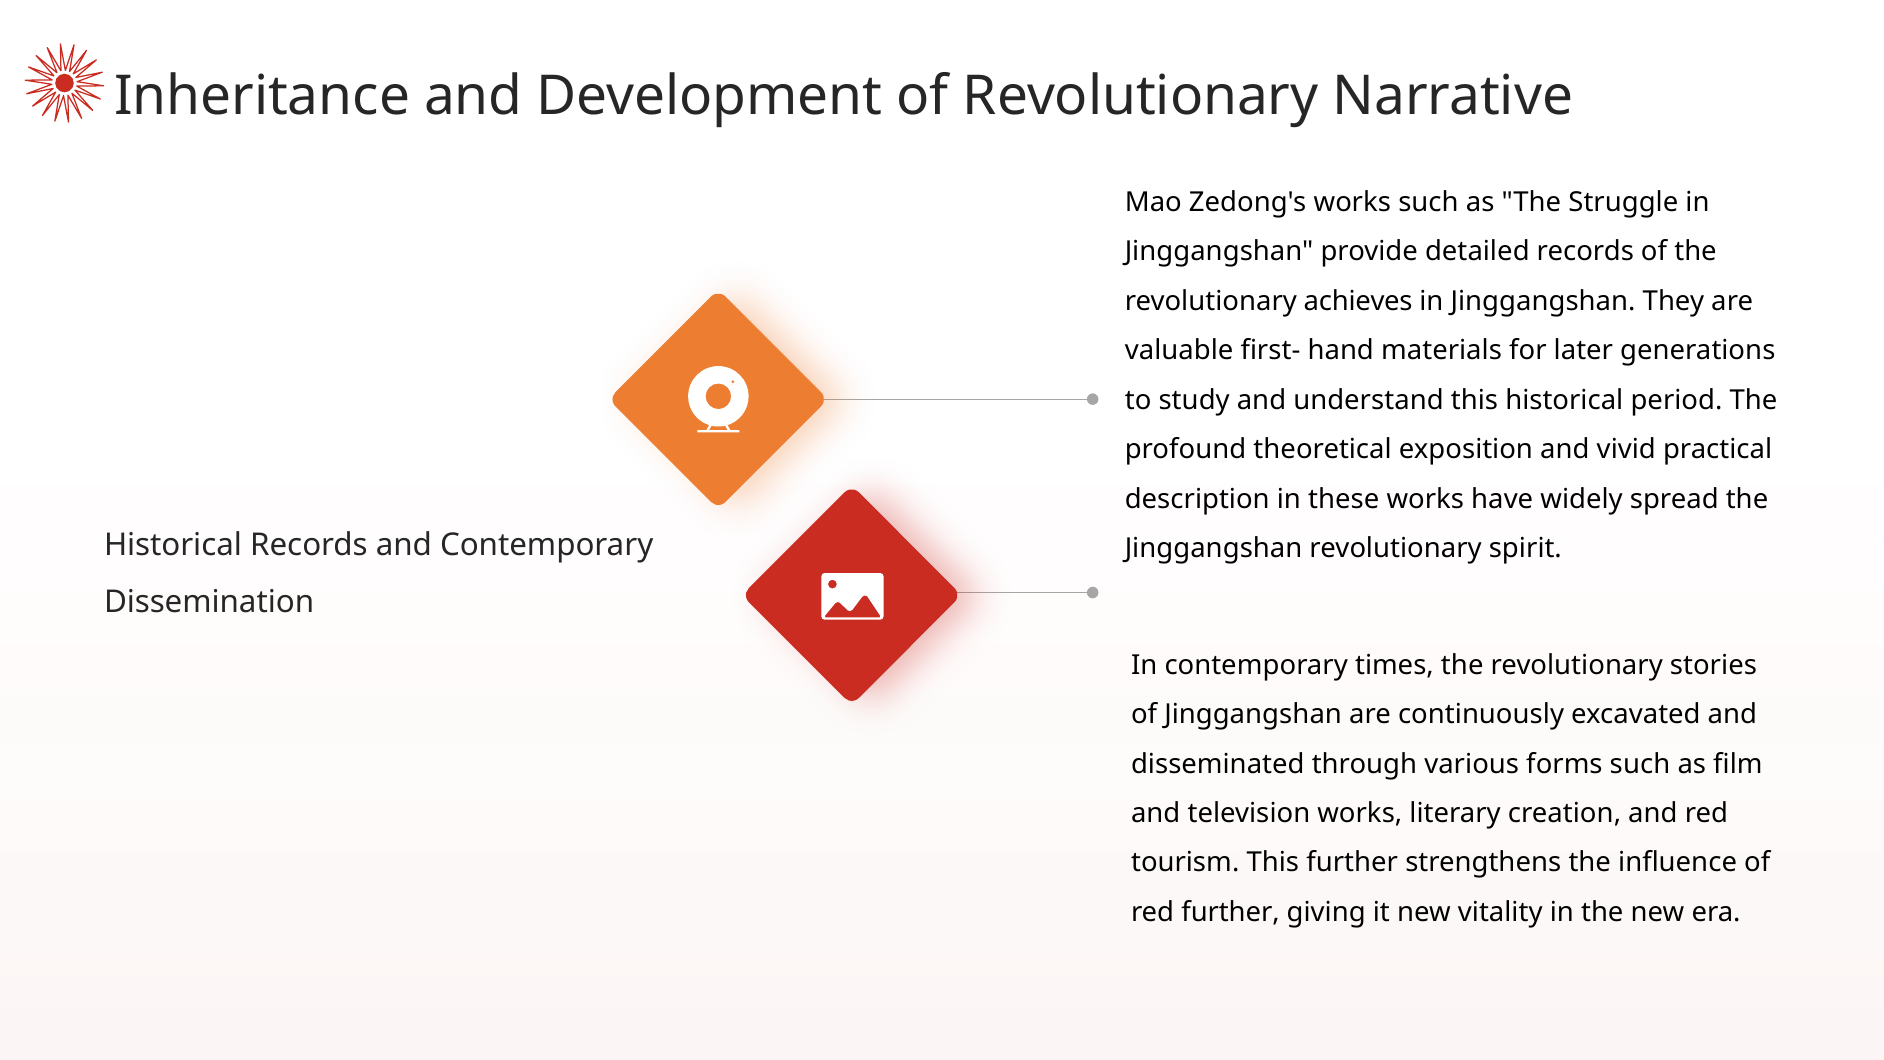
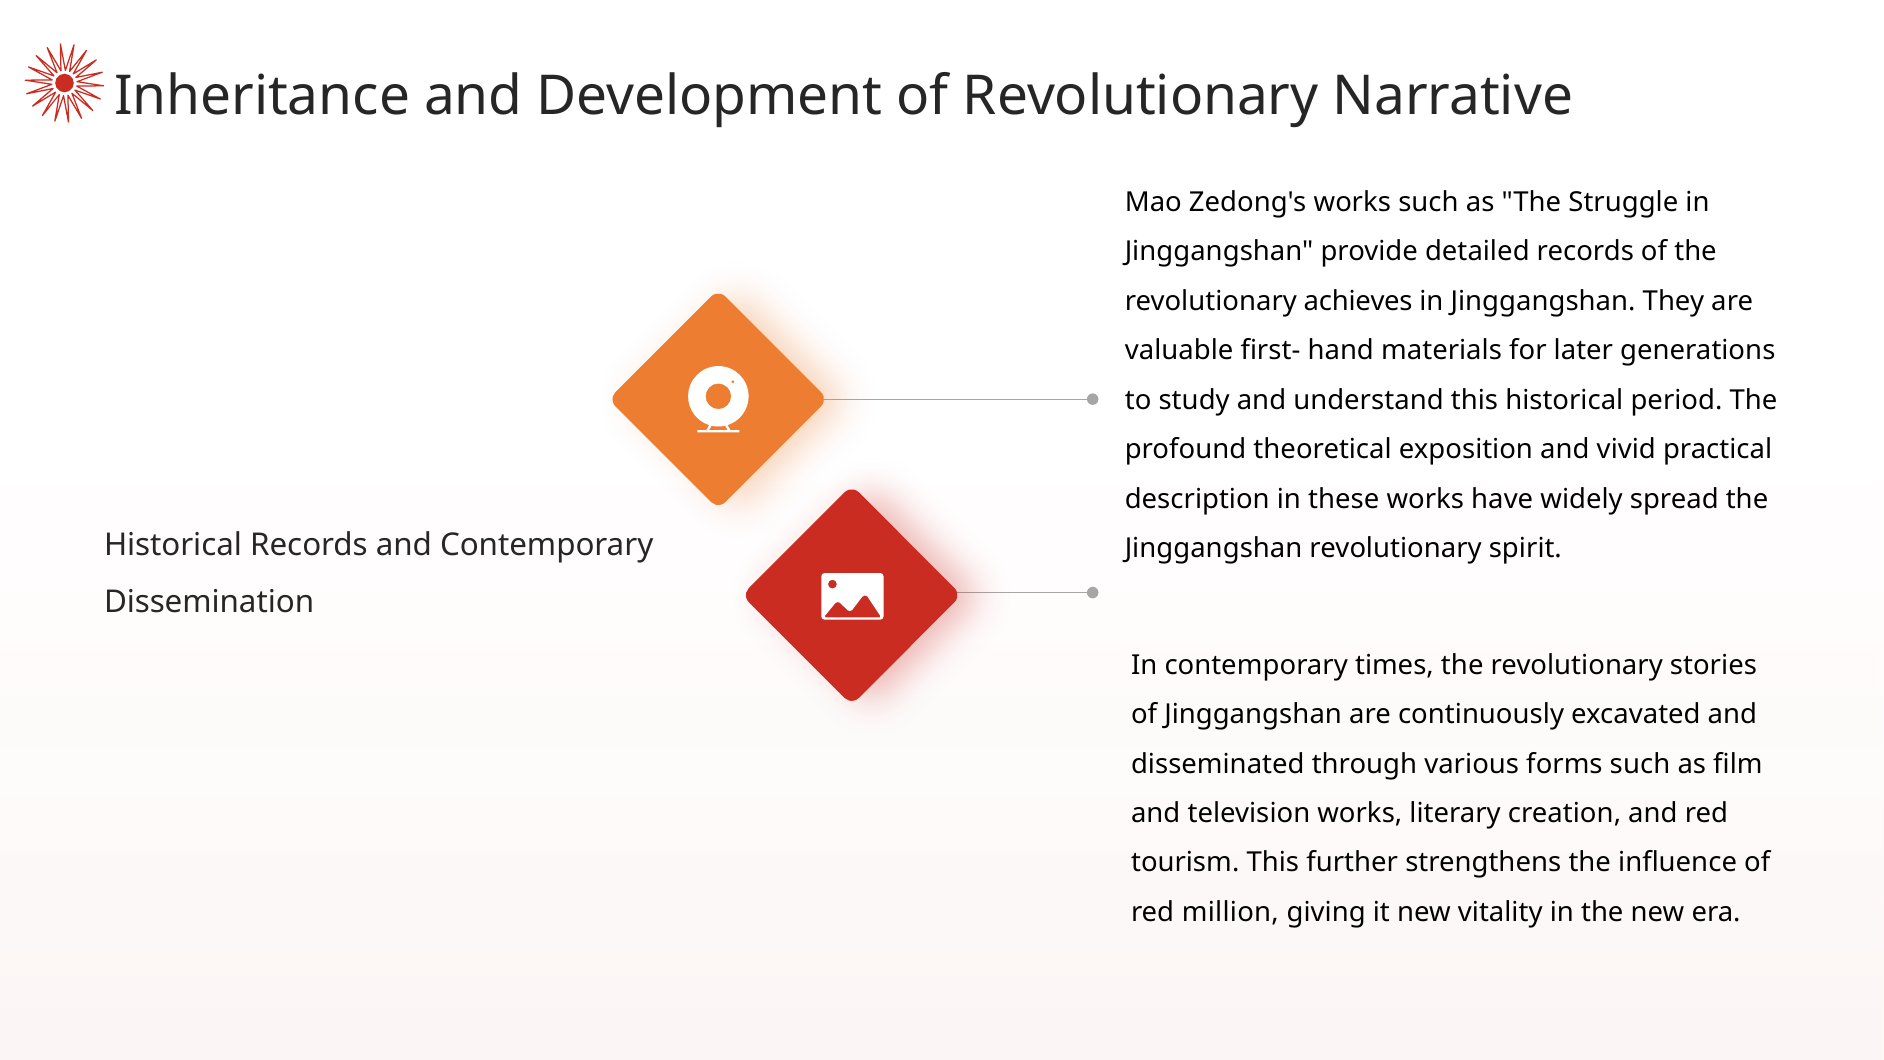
red further: further -> million
